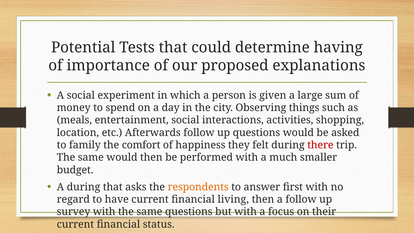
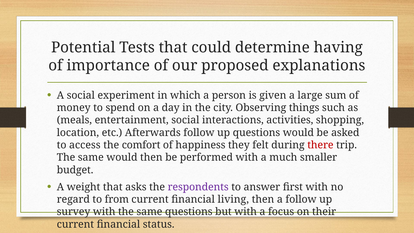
family: family -> access
A during: during -> weight
respondents colour: orange -> purple
have: have -> from
